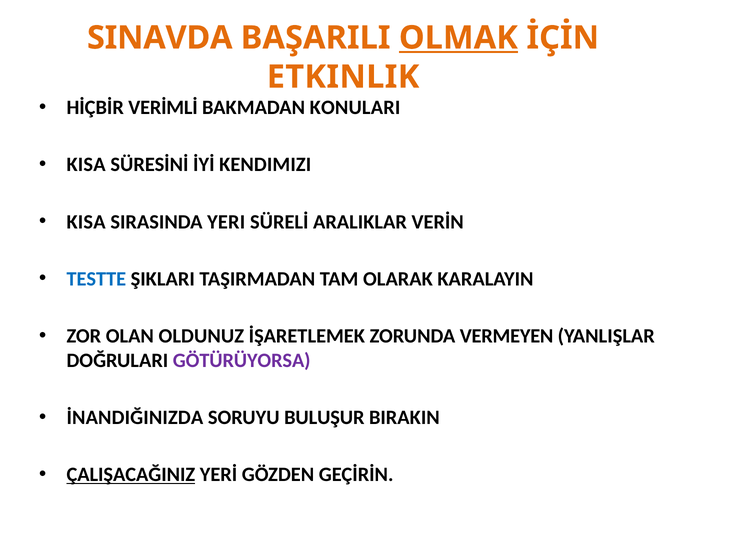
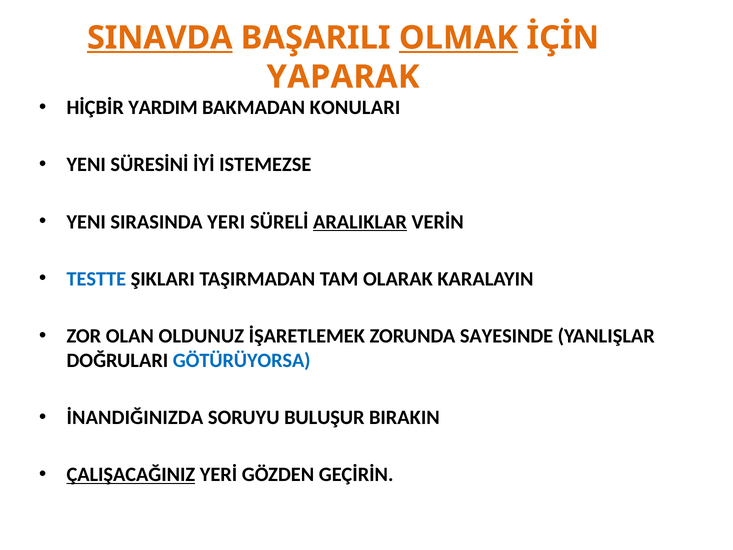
SINAVDA underline: none -> present
ETKINLIK: ETKINLIK -> YAPARAK
VERİMLİ: VERİMLİ -> YARDIM
KISA at (86, 165): KISA -> YENI
KENDIMIZI: KENDIMIZI -> ISTEMEZSE
KISA at (86, 222): KISA -> YENI
ARALIKLAR underline: none -> present
VERMEYEN: VERMEYEN -> SAYESINDE
GÖTÜRÜYORSA colour: purple -> blue
